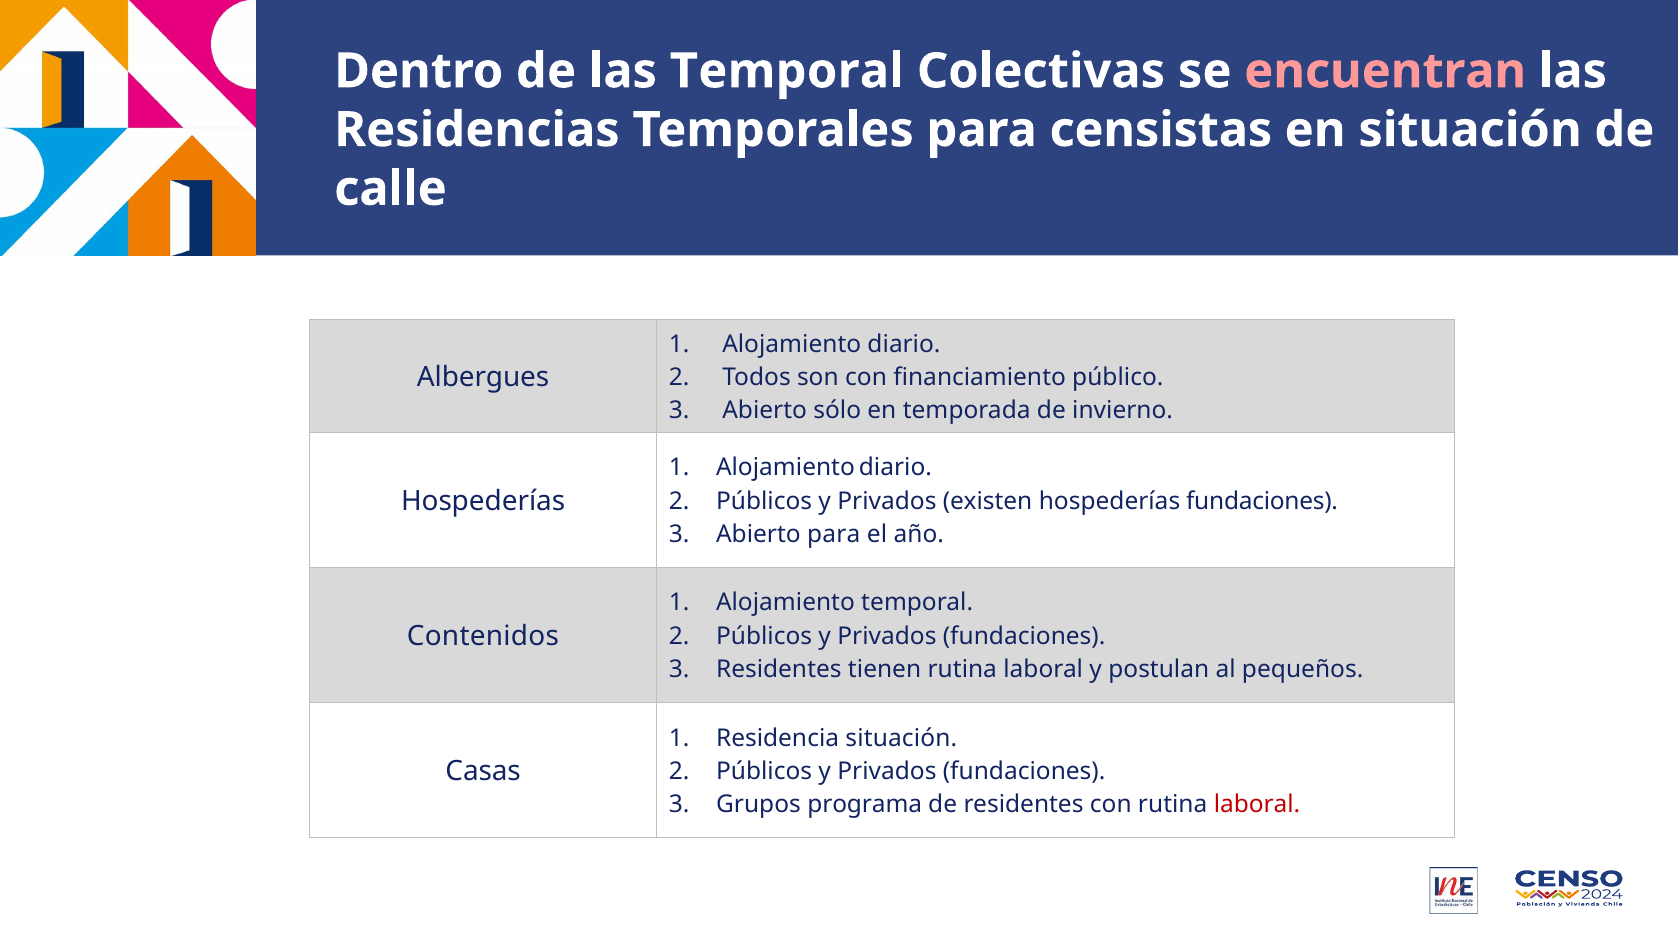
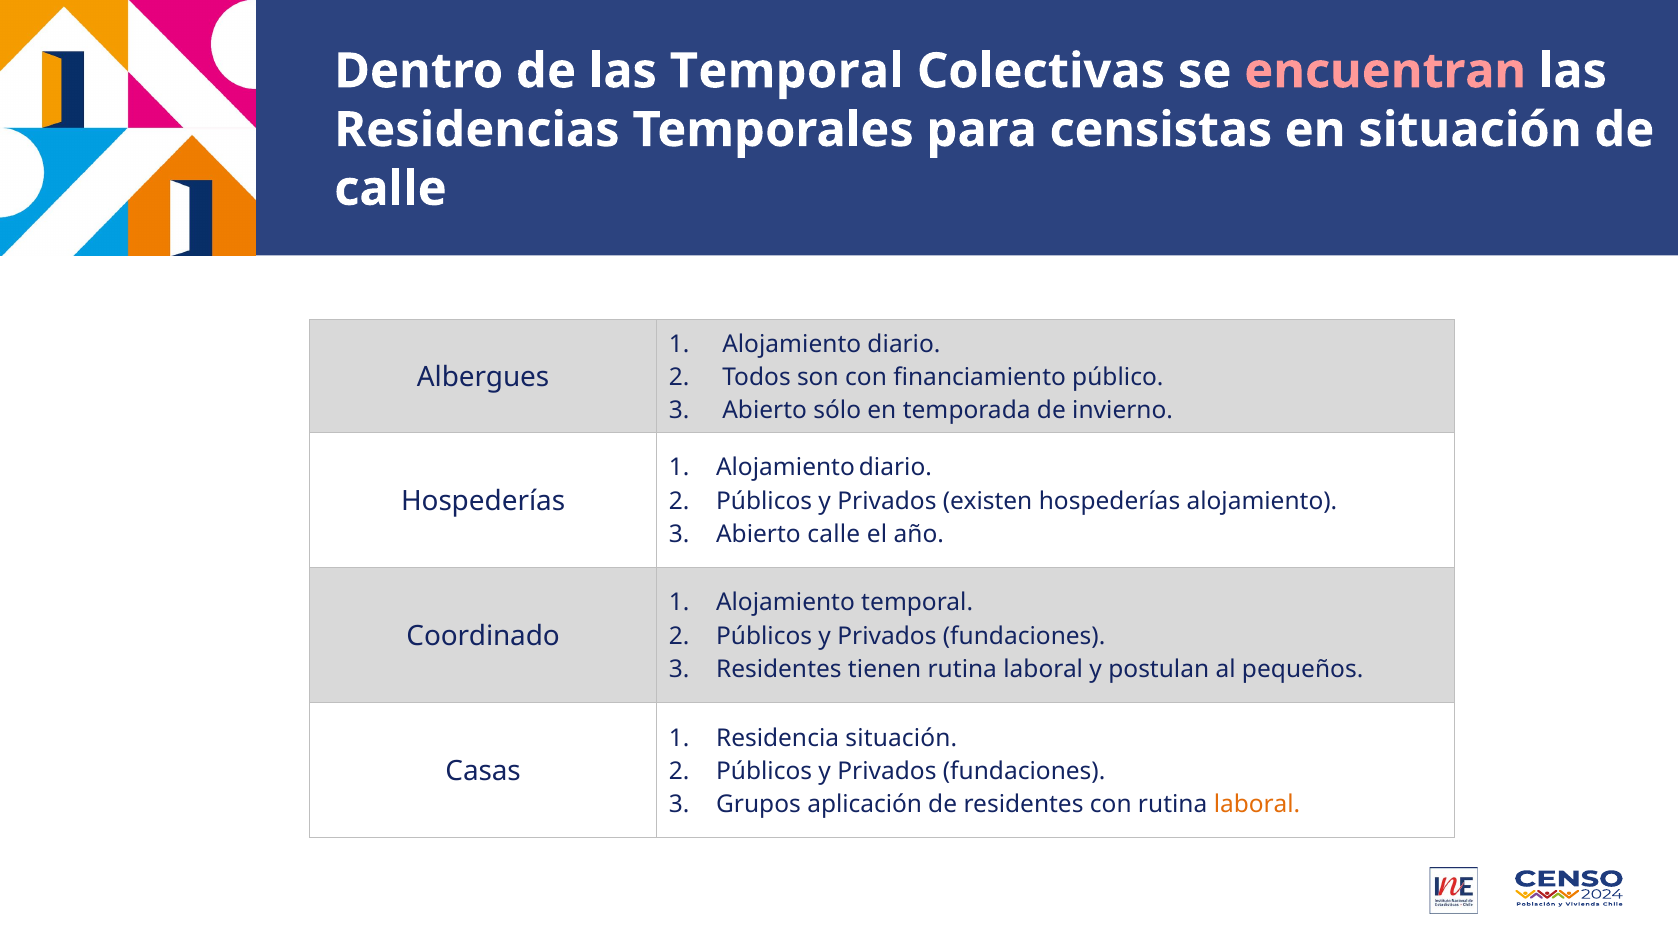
hospederías fundaciones: fundaciones -> alojamiento
Abierto para: para -> calle
Contenidos: Contenidos -> Coordinado
programa: programa -> aplicación
laboral at (1257, 805) colour: red -> orange
